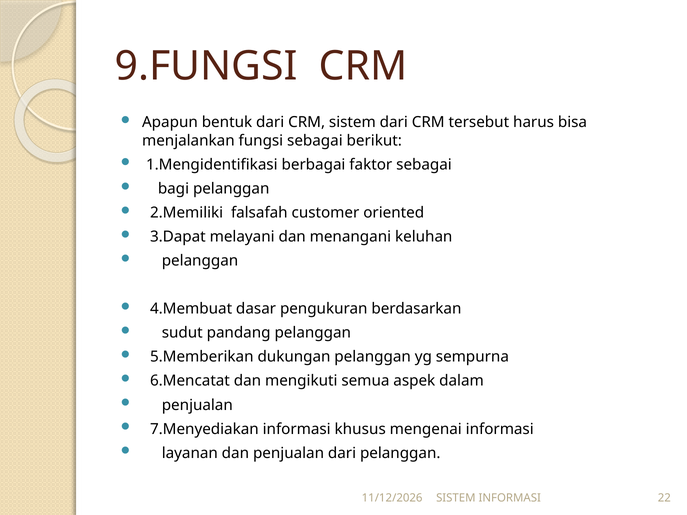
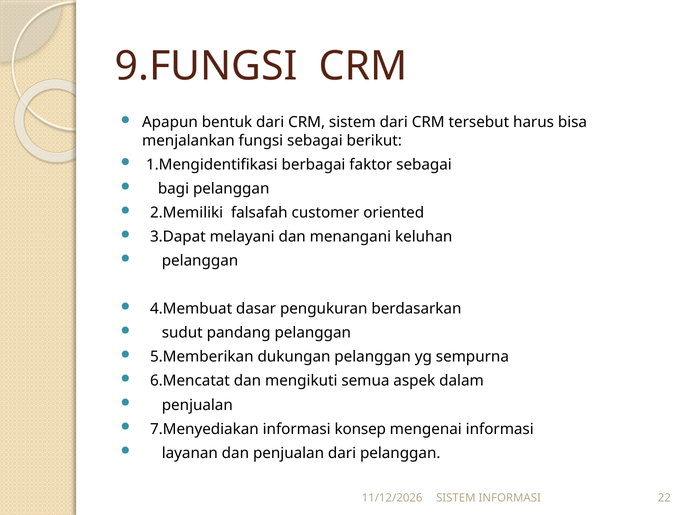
khusus: khusus -> konsep
